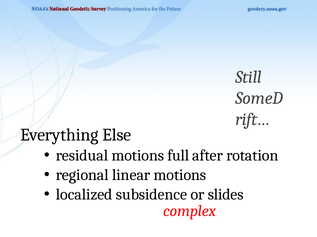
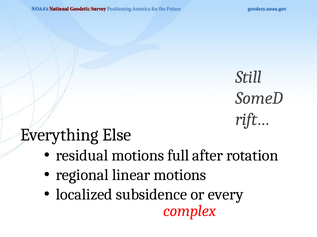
slides: slides -> every
